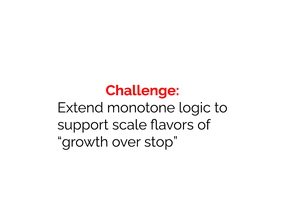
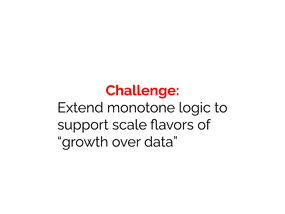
stop: stop -> data
